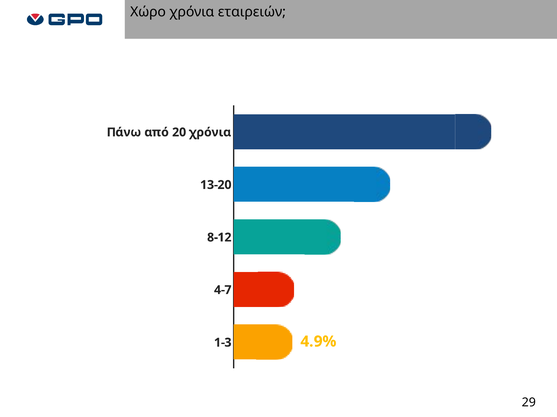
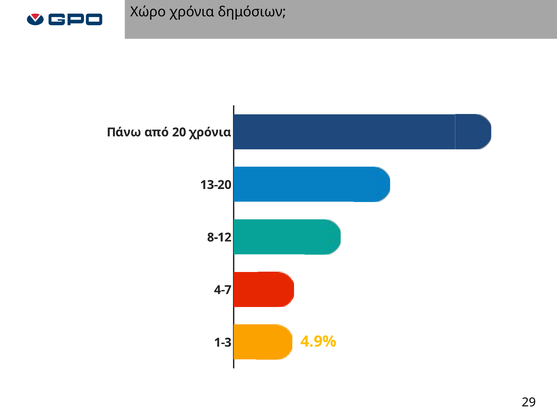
εταιρειών: εταιρειών -> δημόσιων
